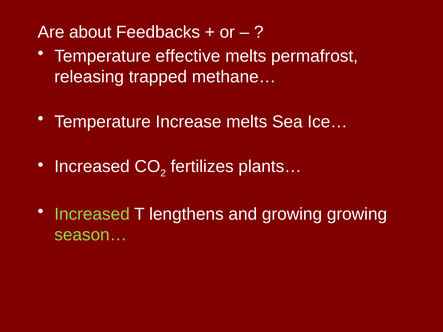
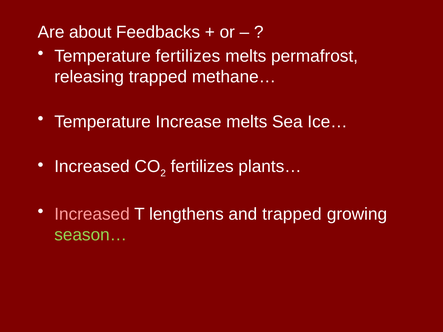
Temperature effective: effective -> fertilizes
Increased at (92, 214) colour: light green -> pink
and growing: growing -> trapped
